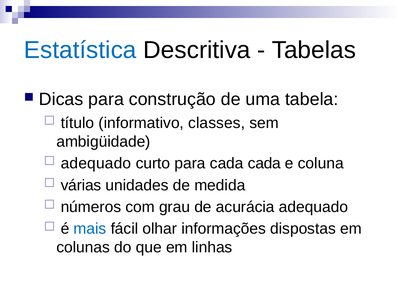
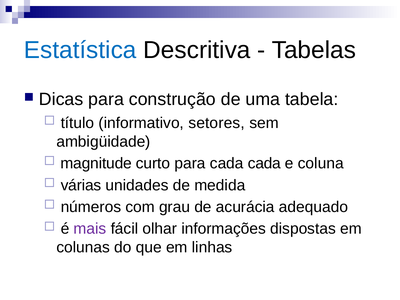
classes: classes -> setores
adequado at (96, 163): adequado -> magnitude
mais colour: blue -> purple
